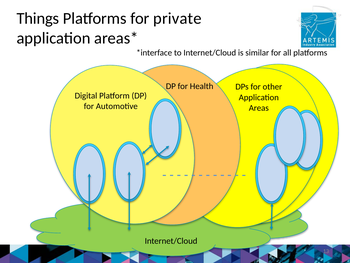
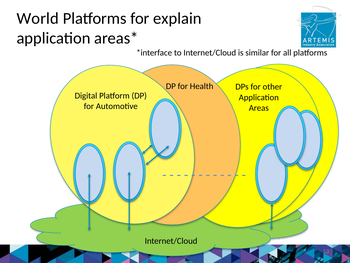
Things: Things -> World
private: private -> explain
